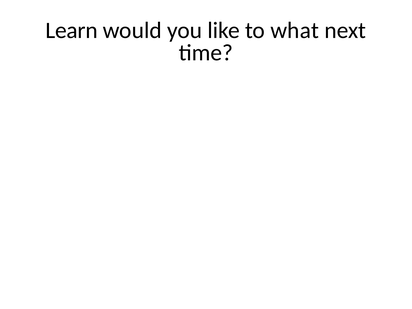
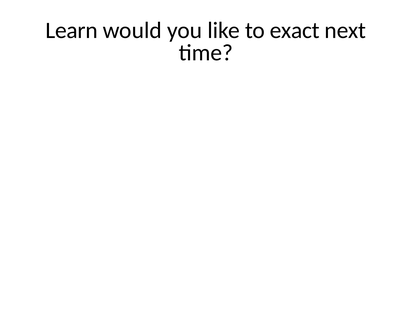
what: what -> exact
